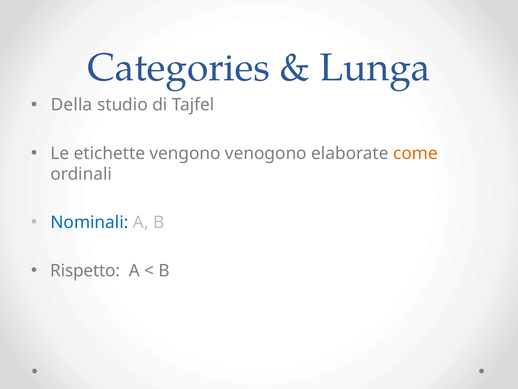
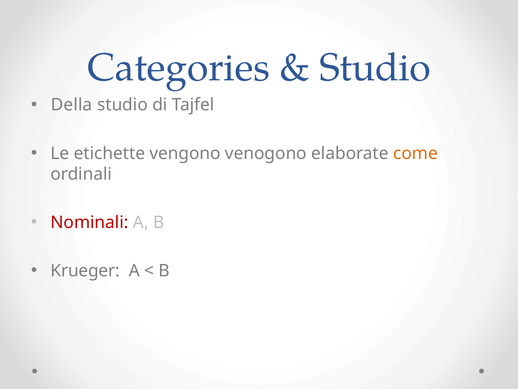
Lunga at (375, 67): Lunga -> Studio
Nominali colour: blue -> red
Rispetto: Rispetto -> Krueger
